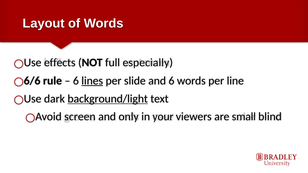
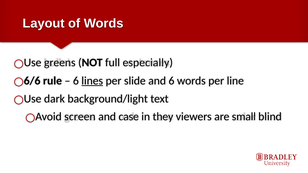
effects: effects -> greens
background/light underline: present -> none
only: only -> case
your: your -> they
